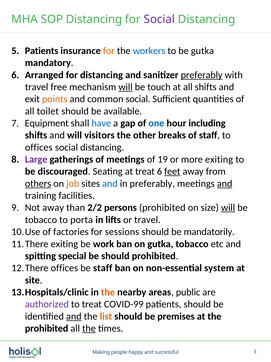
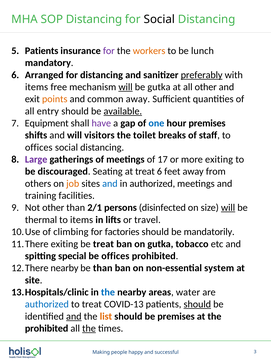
Social at (159, 19) colour: purple -> black
for at (109, 51) colour: orange -> purple
workers colour: blue -> orange
be gutka: gutka -> lunch
travel at (37, 87): travel -> items
be touch: touch -> gutka
all shifts: shifts -> other
common social: social -> away
toilet: toilet -> entry
available underline: none -> present
have colour: blue -> purple
hour including: including -> premises
other: other -> toilet
19: 19 -> 17
feet underline: present -> none
others underline: present -> none
in preferably: preferably -> authorized
and at (225, 183) underline: present -> none
Not away: away -> other
2/2: 2/2 -> 2/1
persons prohibited: prohibited -> disinfected
tobacco at (41, 219): tobacco -> thermal
to porta: porta -> items
factories: factories -> climbing
sessions: sessions -> factories
be work: work -> treat
be should: should -> offices
offices at (64, 268): offices -> nearby
be staff: staff -> than
the at (108, 292) colour: orange -> blue
public: public -> water
authorized at (47, 304) colour: purple -> blue
COVID-99: COVID-99 -> COVID-13
should at (197, 304) underline: none -> present
